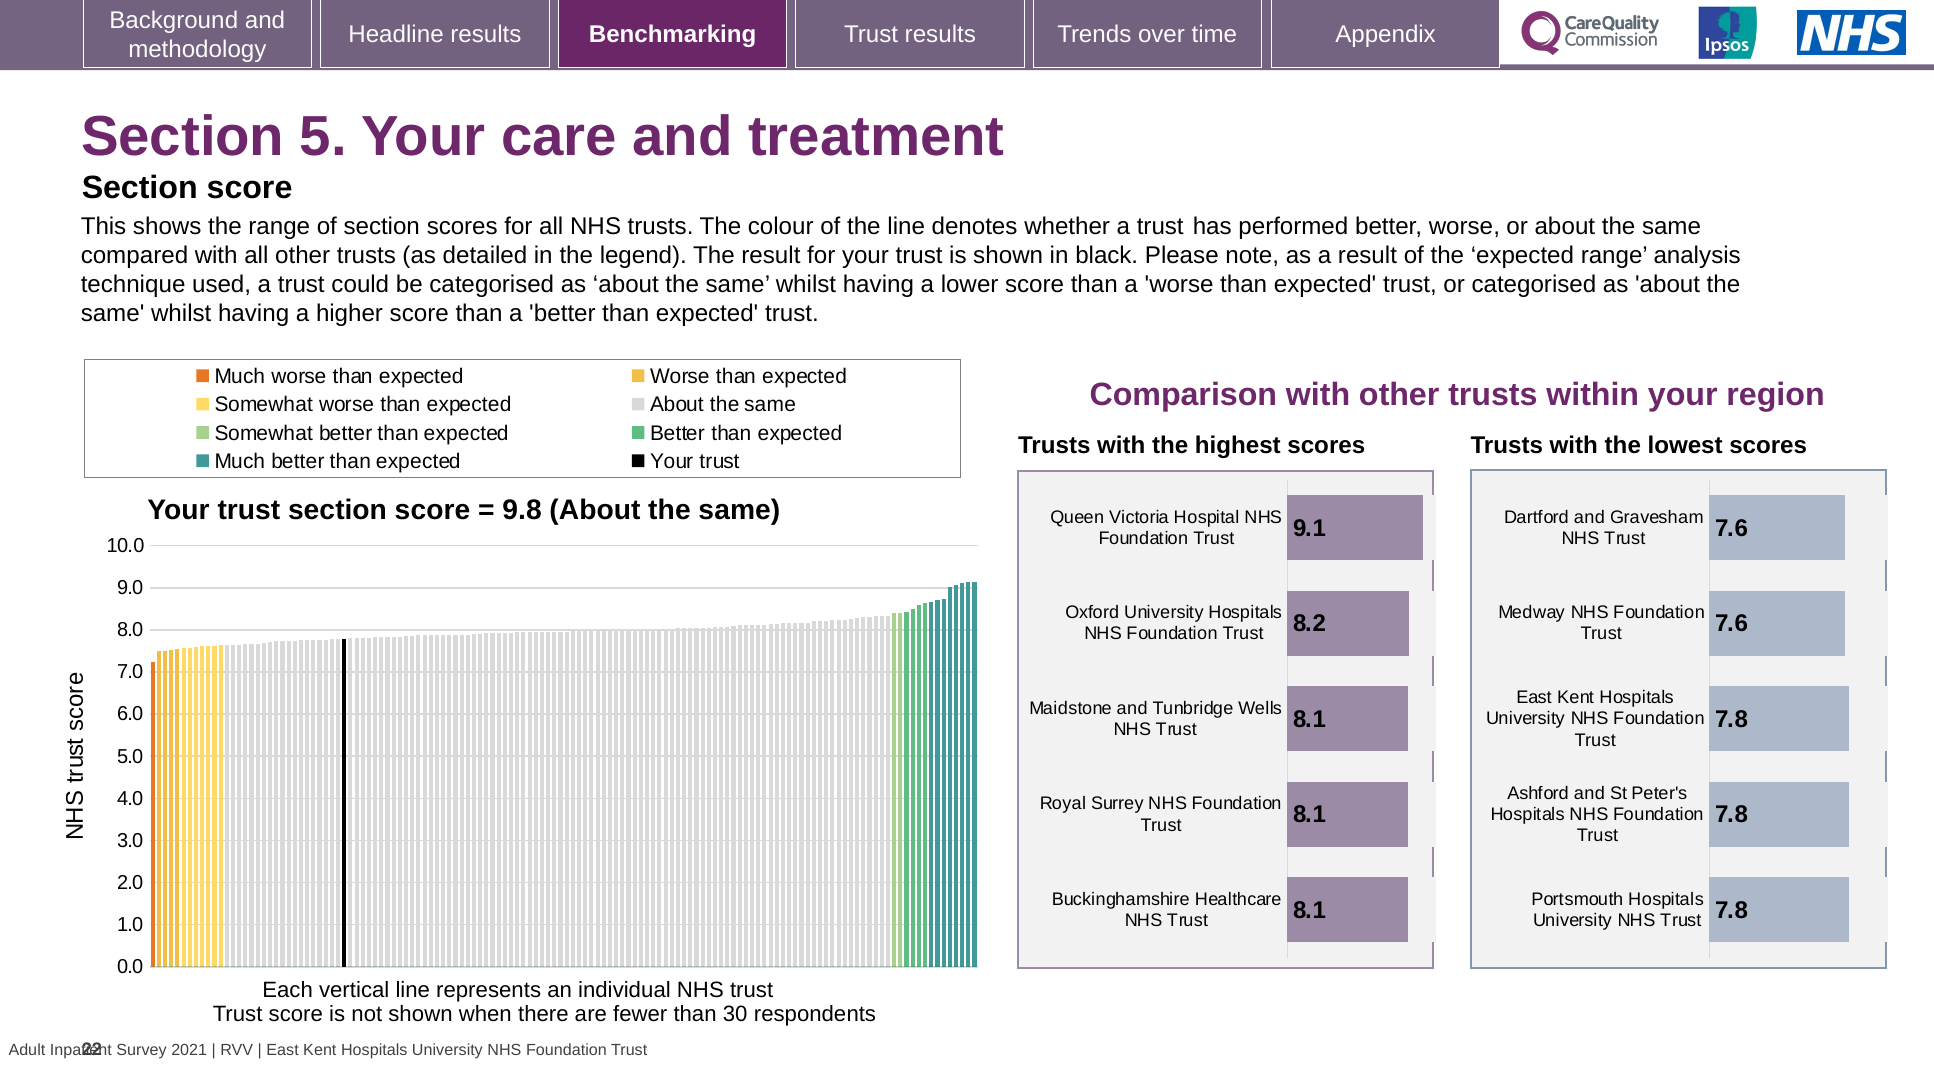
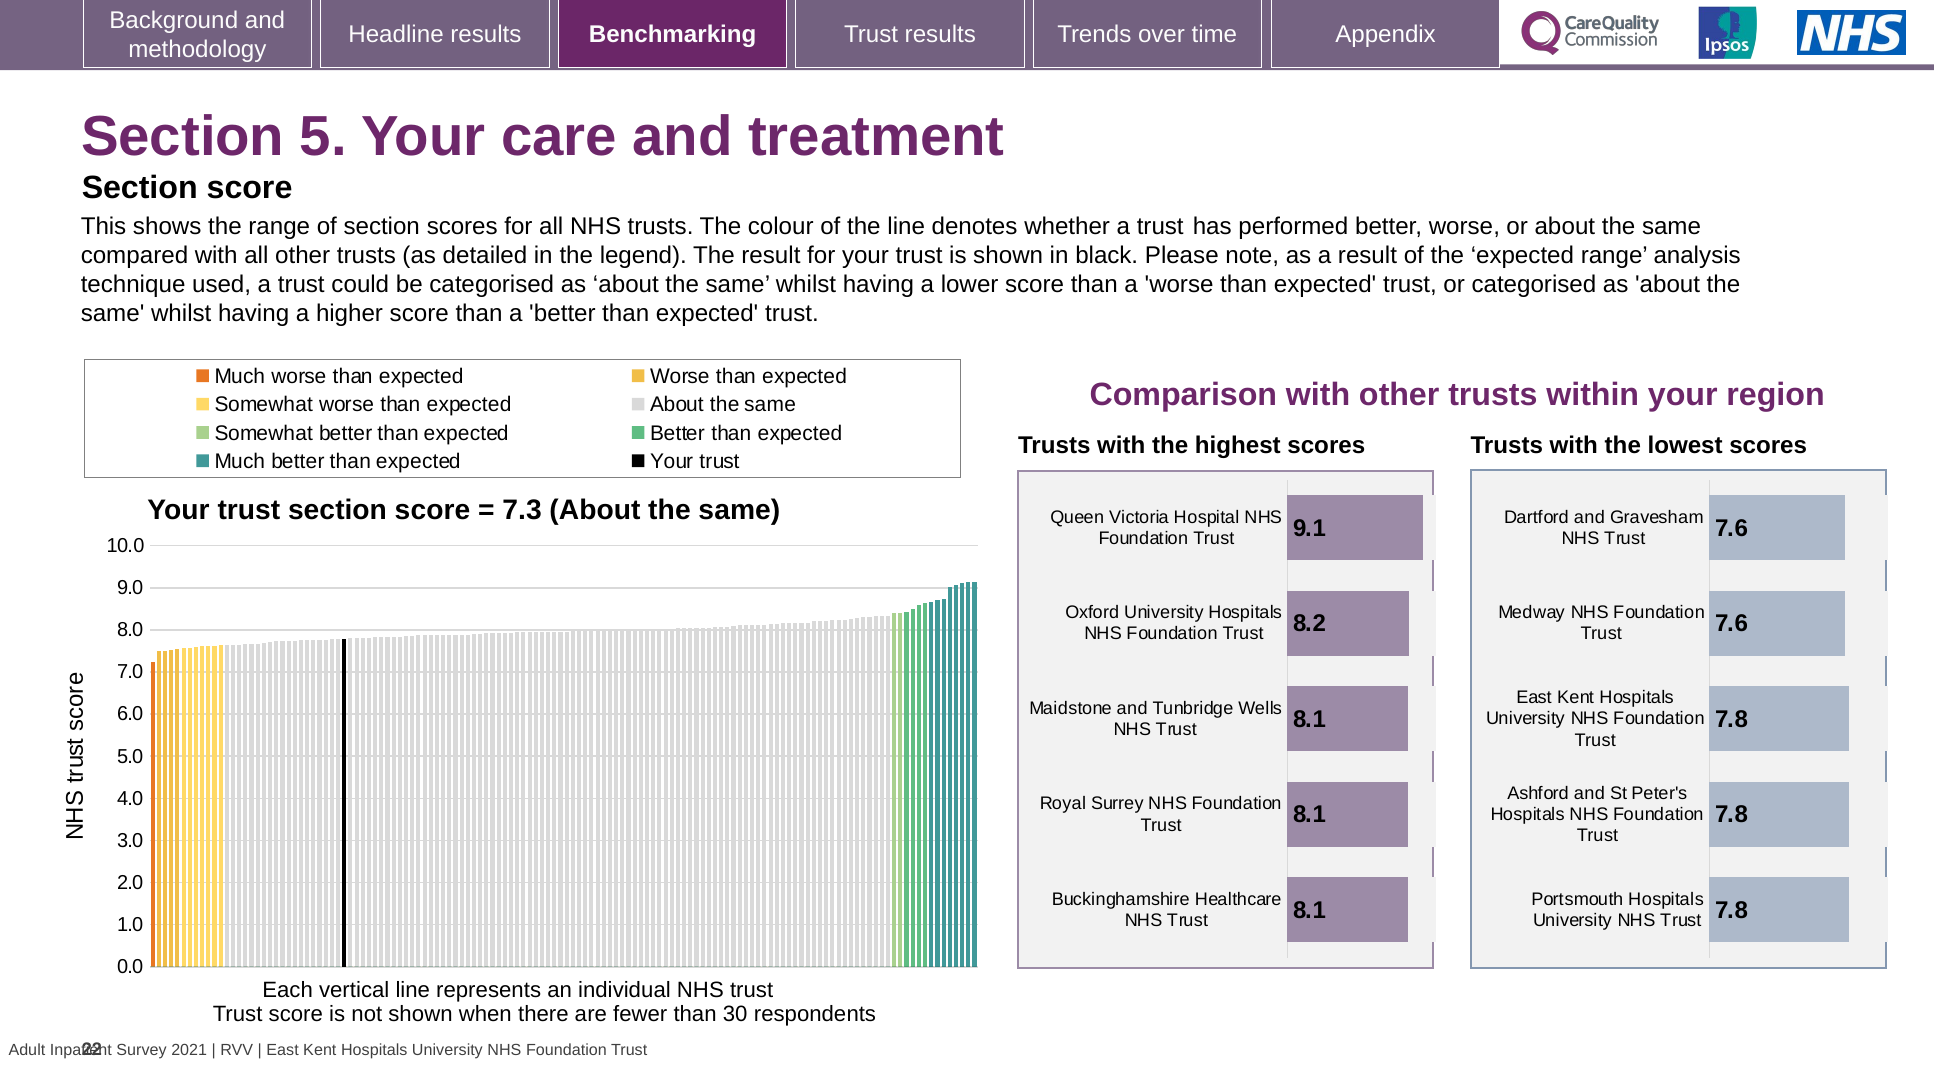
9.8: 9.8 -> 7.3
